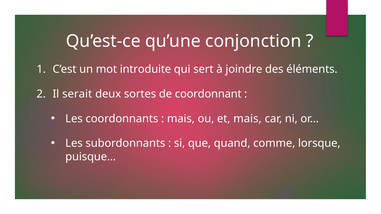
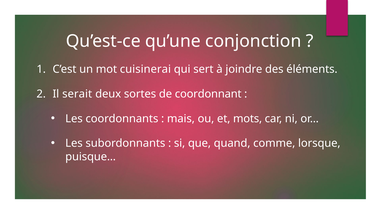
introduite: introduite -> cuisinerai
et mais: mais -> mots
